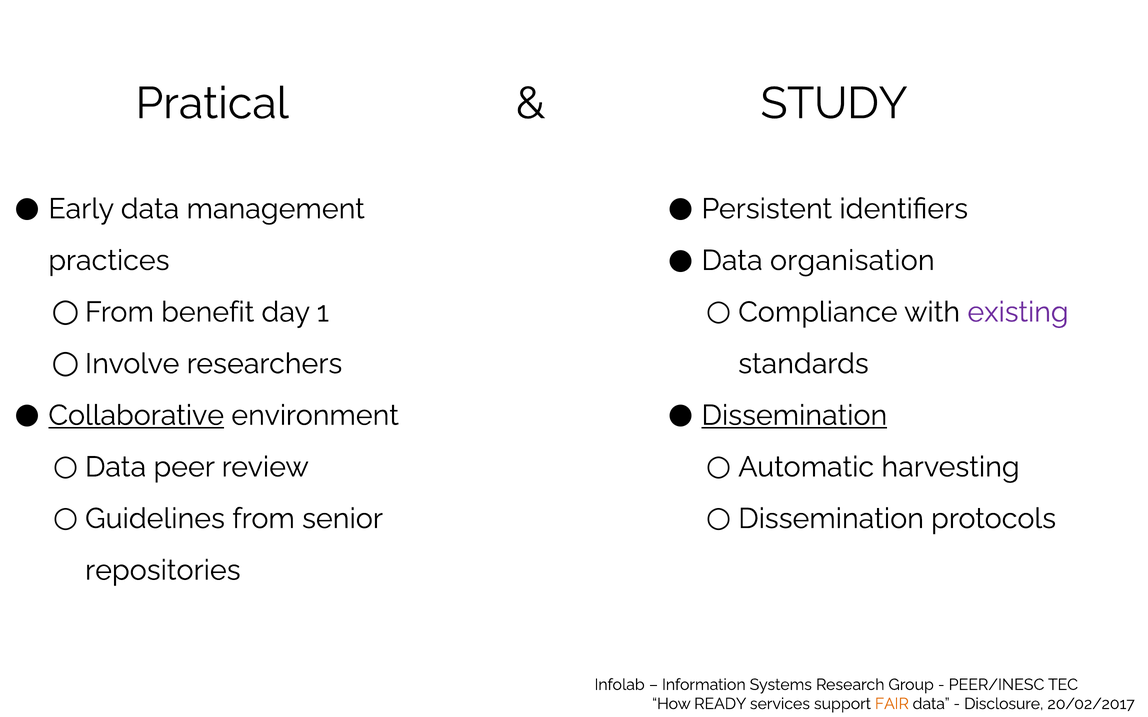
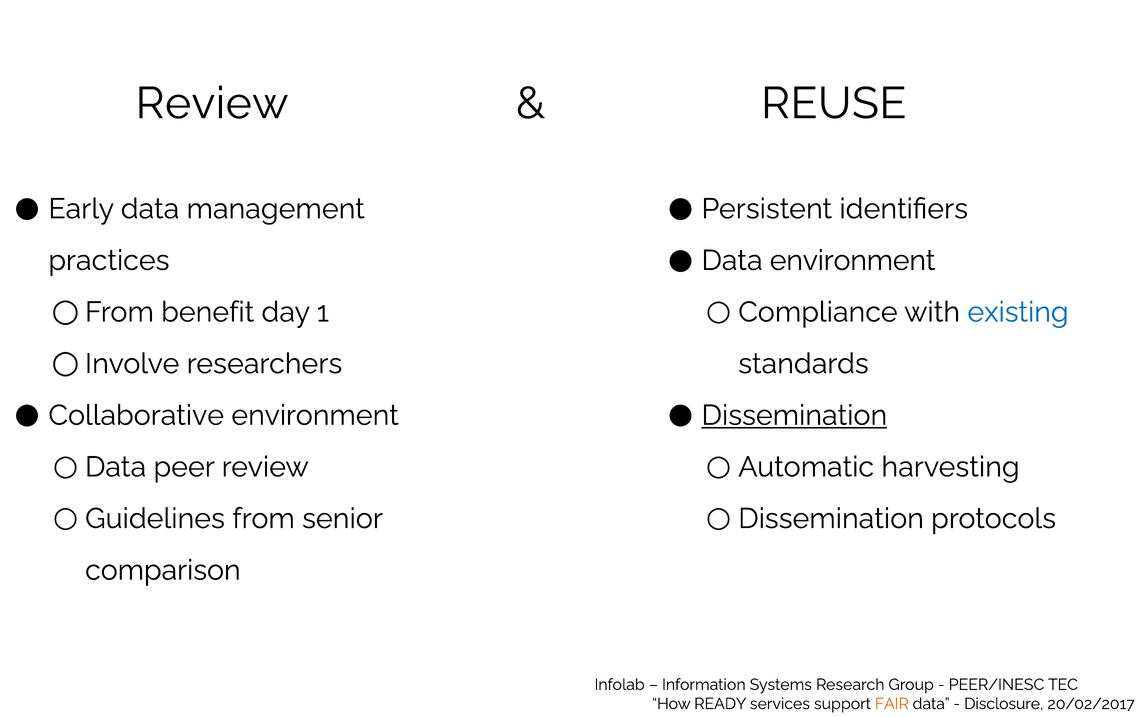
Pratical at (212, 104): Pratical -> Review
STUDY: STUDY -> REUSE
Data organisation: organisation -> environment
existing colour: purple -> blue
Collaborative underline: present -> none
repositories: repositories -> comparison
